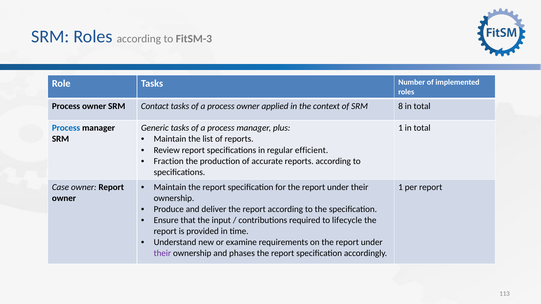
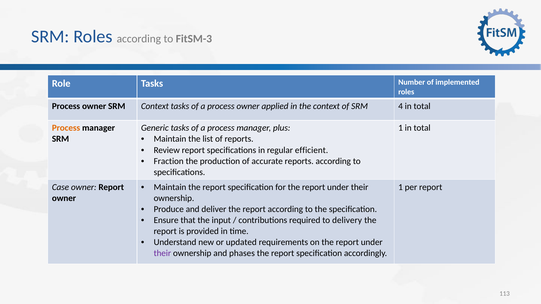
SRM Contact: Contact -> Context
8: 8 -> 4
Process at (66, 128) colour: blue -> orange
lifecycle: lifecycle -> delivery
examine: examine -> updated
